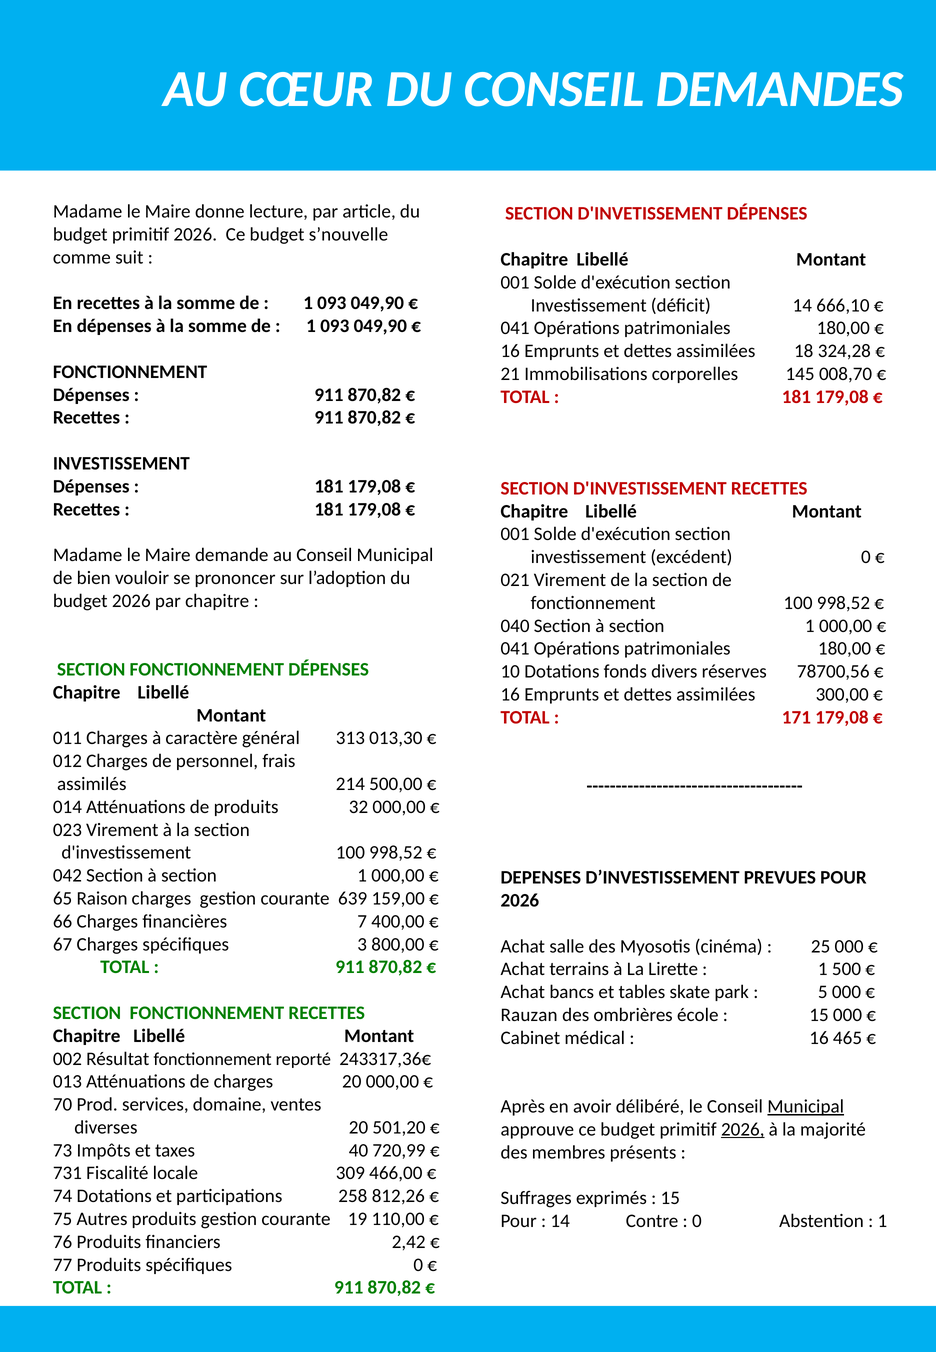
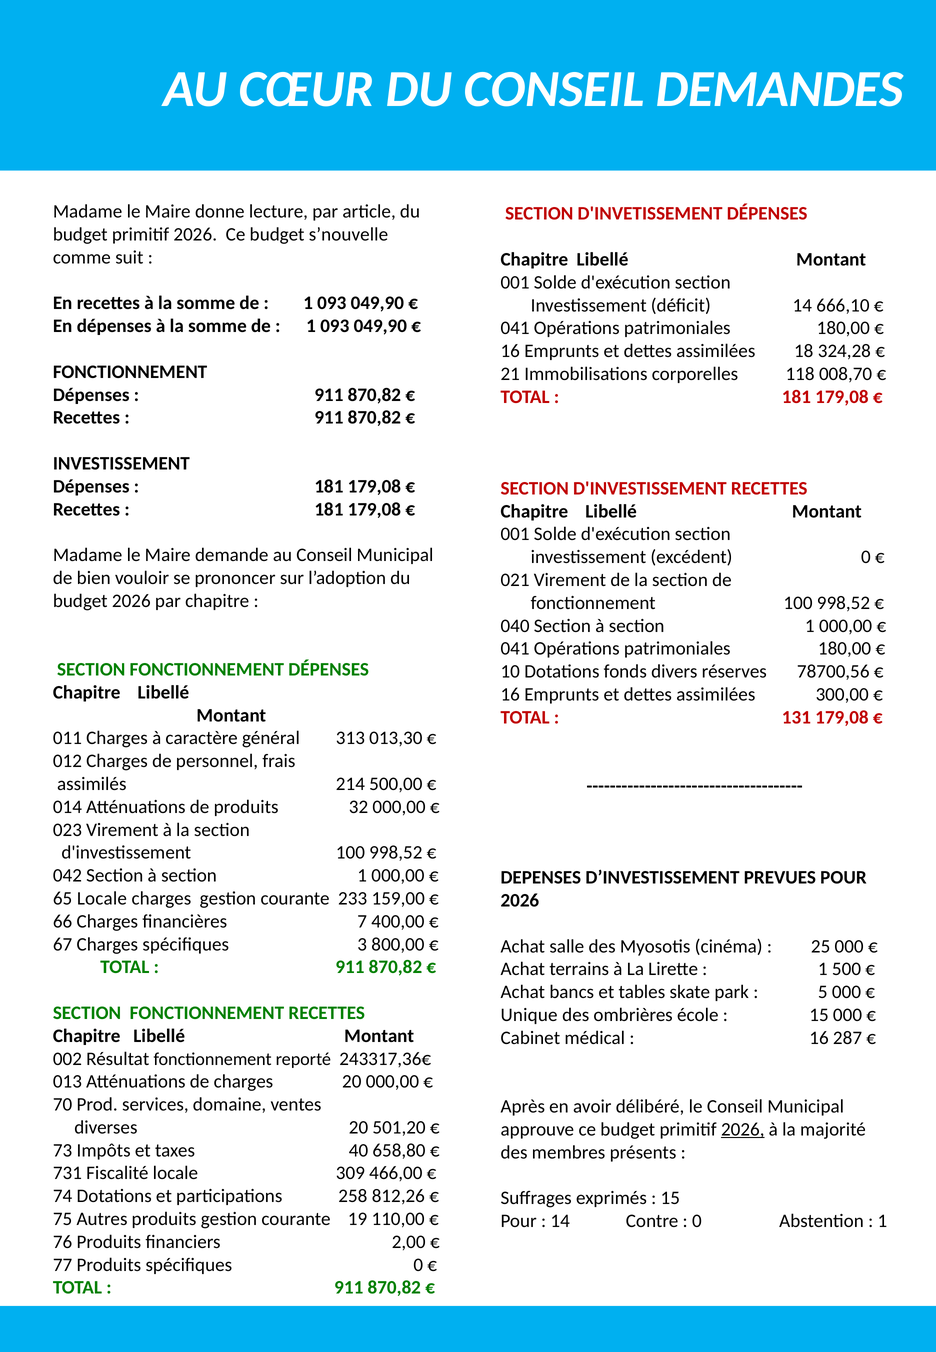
145: 145 -> 118
171: 171 -> 131
65 Raison: Raison -> Locale
639: 639 -> 233
Rauzan: Rauzan -> Unique
465: 465 -> 287
Municipal at (806, 1107) underline: present -> none
720,99: 720,99 -> 658,80
2,42: 2,42 -> 2,00
